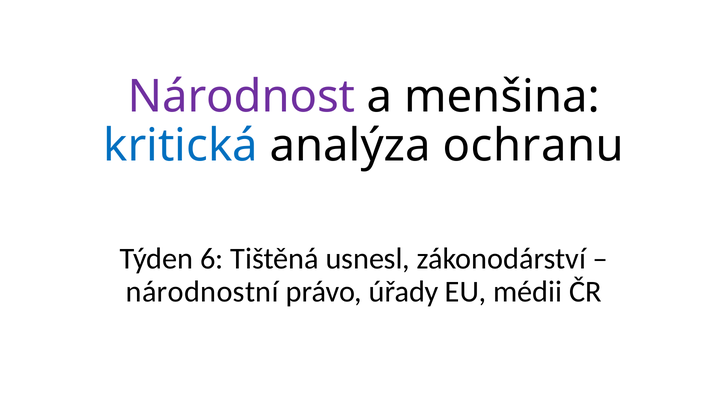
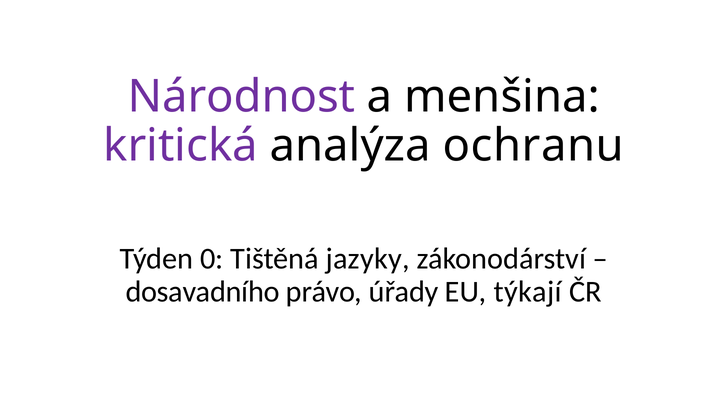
kritická colour: blue -> purple
6: 6 -> 0
usnesl: usnesl -> jazyky
národnostní: národnostní -> dosavadního
médii: médii -> týkají
